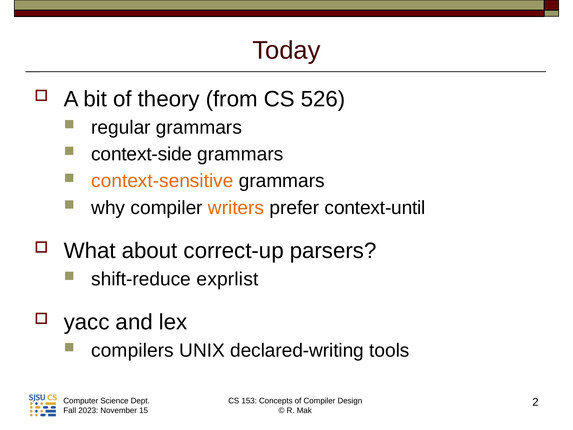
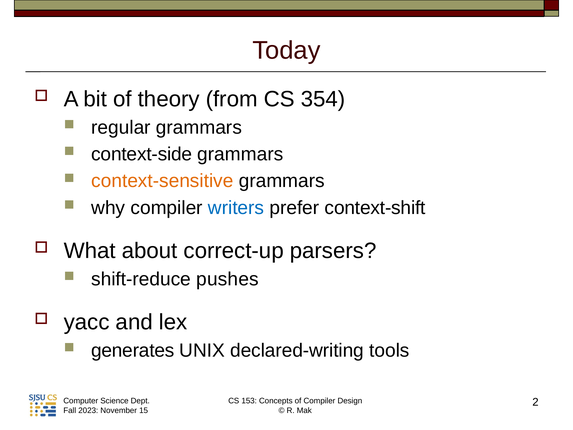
526: 526 -> 354
writers colour: orange -> blue
context-until: context-until -> context-shift
exprlist: exprlist -> pushes
compilers: compilers -> generates
